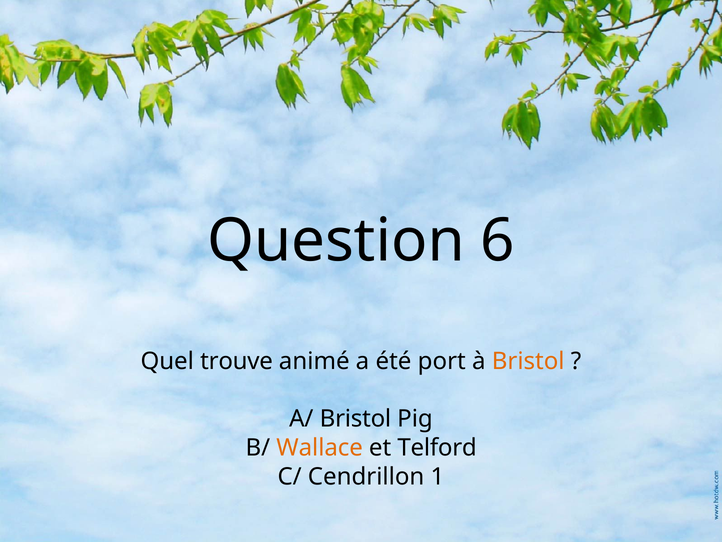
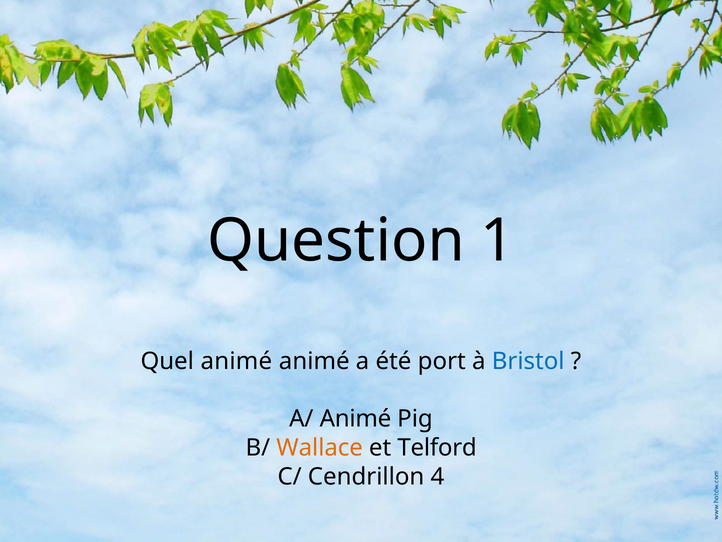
6: 6 -> 1
Quel trouve: trouve -> animé
Bristol at (528, 361) colour: orange -> blue
A/ Bristol: Bristol -> Animé
1: 1 -> 4
